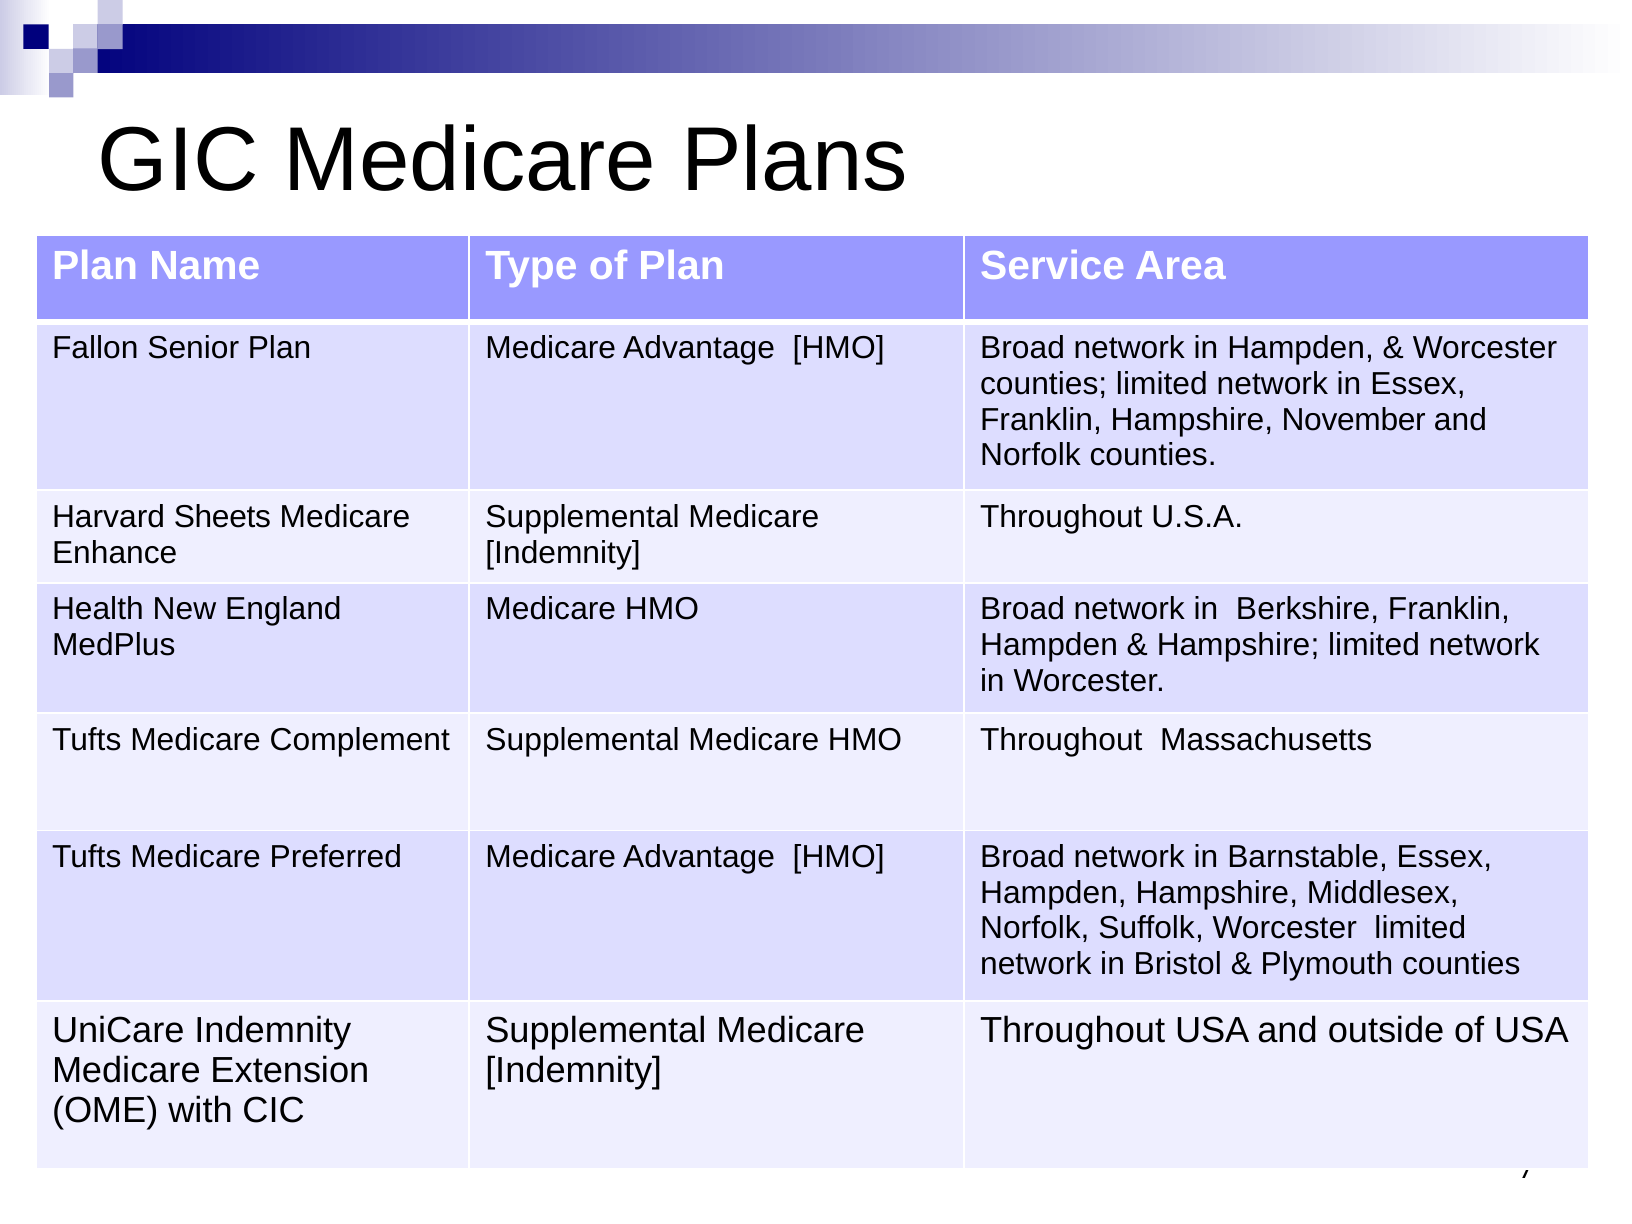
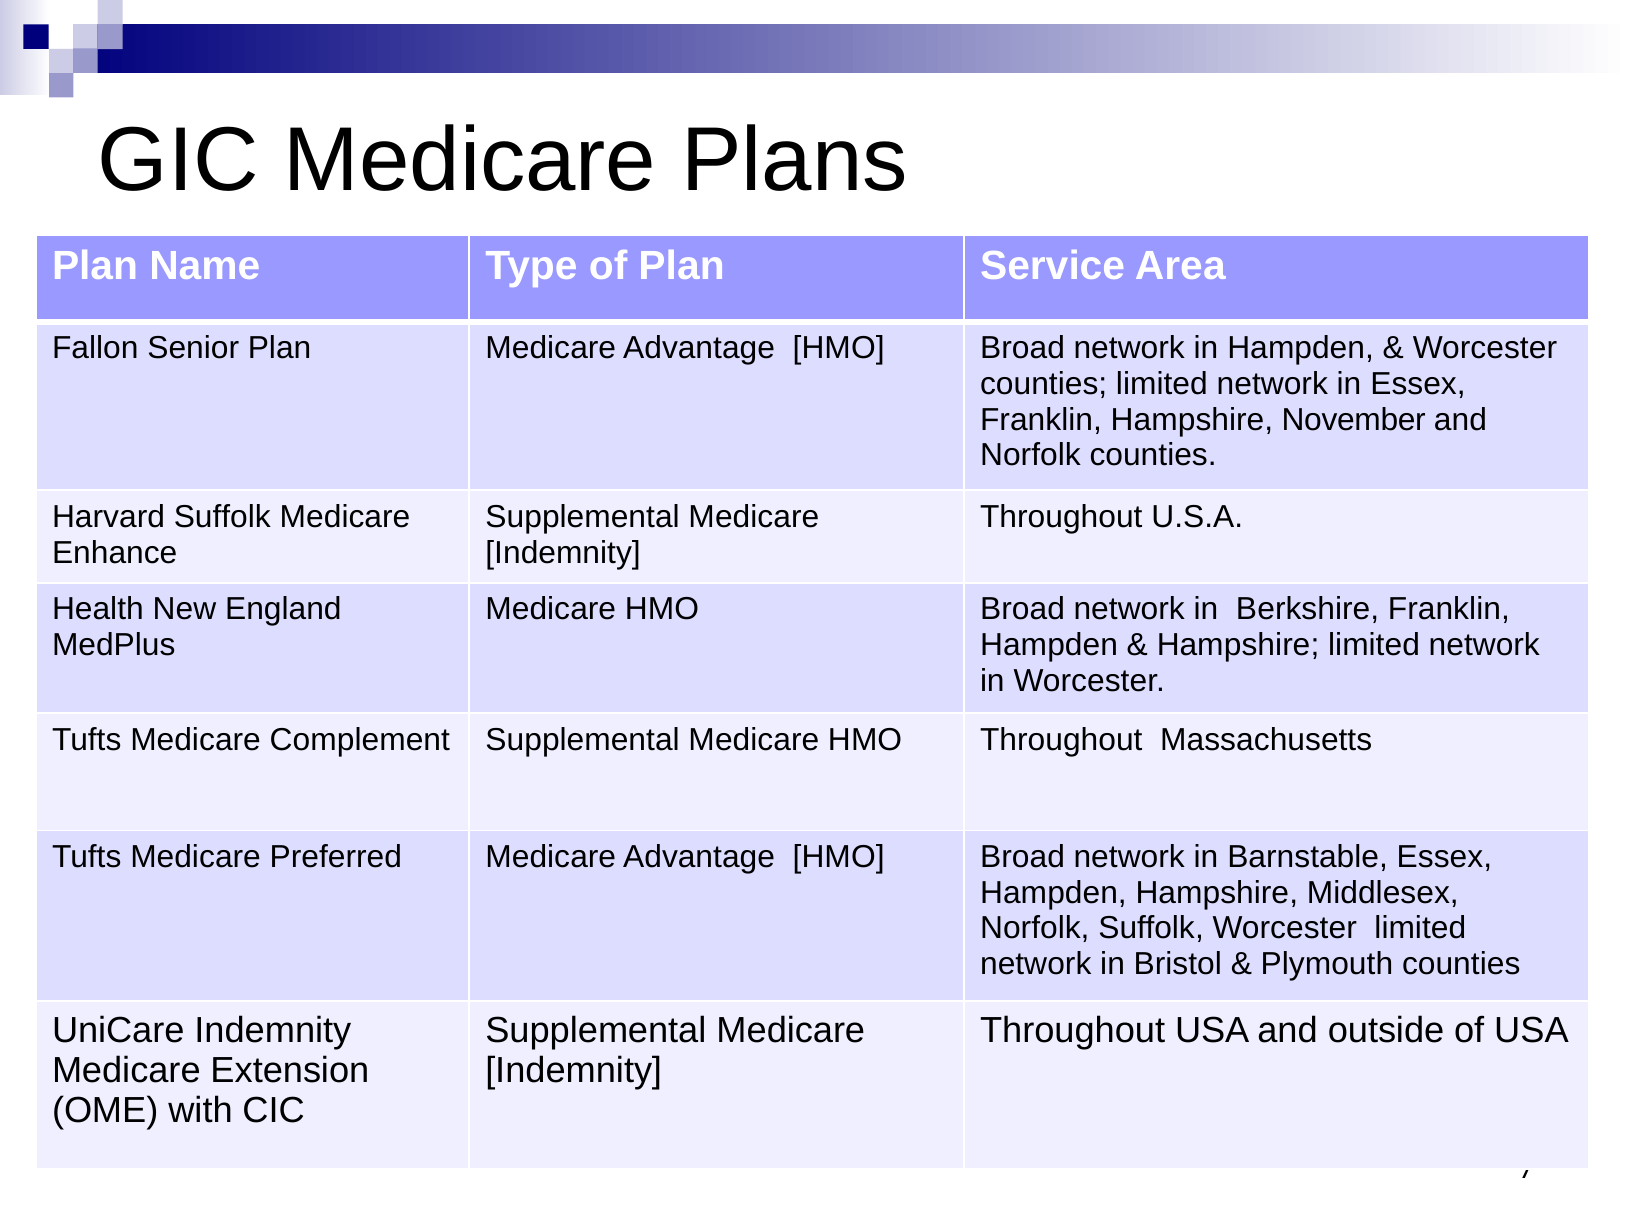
Harvard Sheets: Sheets -> Suffolk
